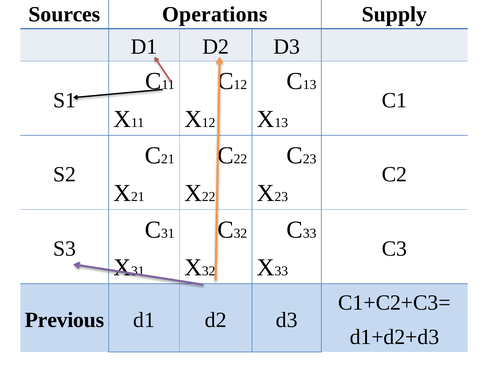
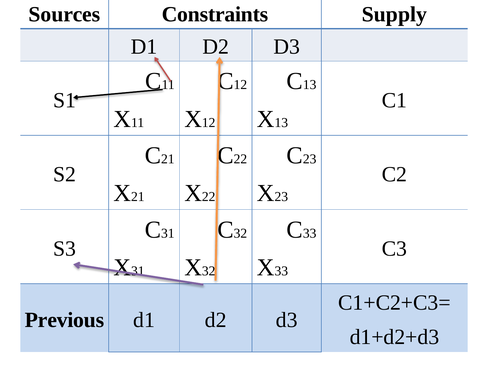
Operations: Operations -> Constraints
